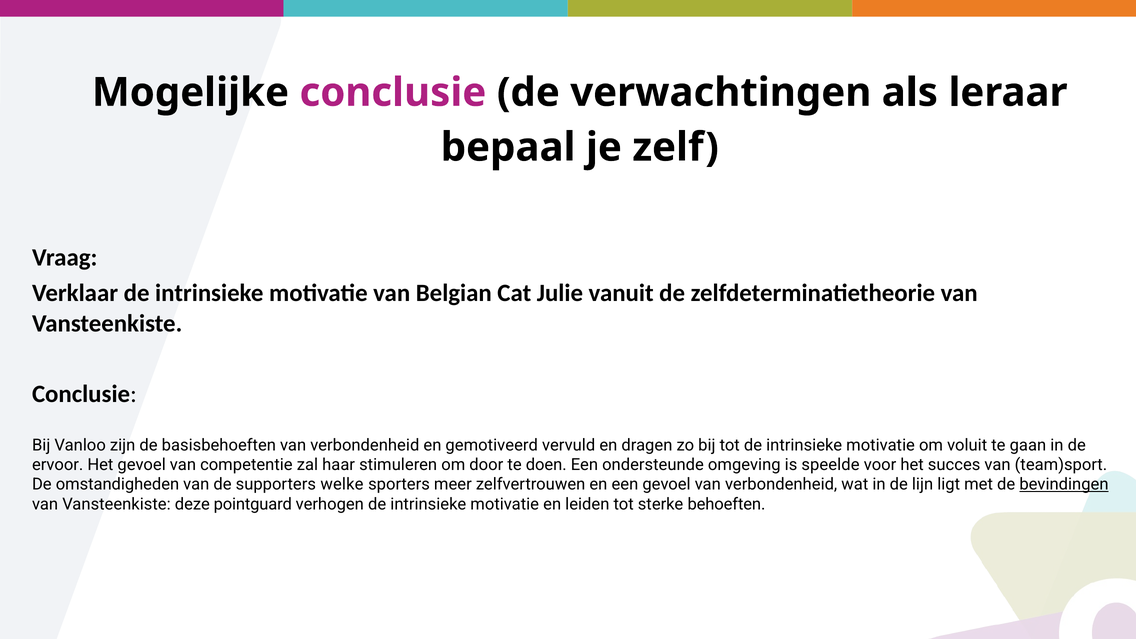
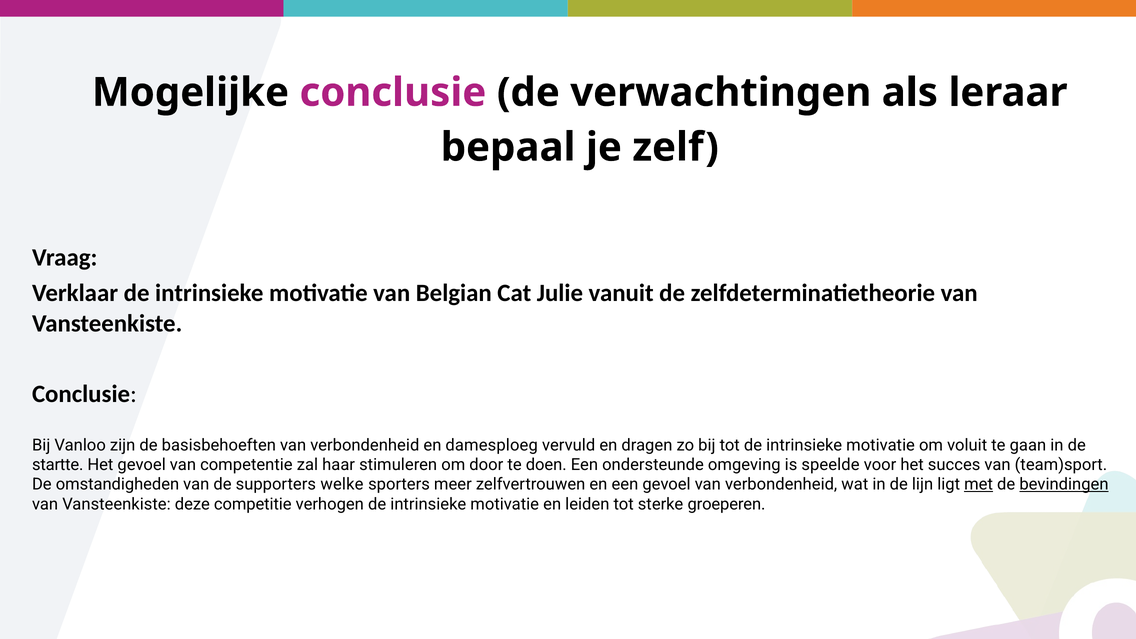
gemotiveerd: gemotiveerd -> damesploeg
ervoor: ervoor -> startte
met underline: none -> present
pointguard: pointguard -> competitie
behoeften: behoeften -> groeperen
